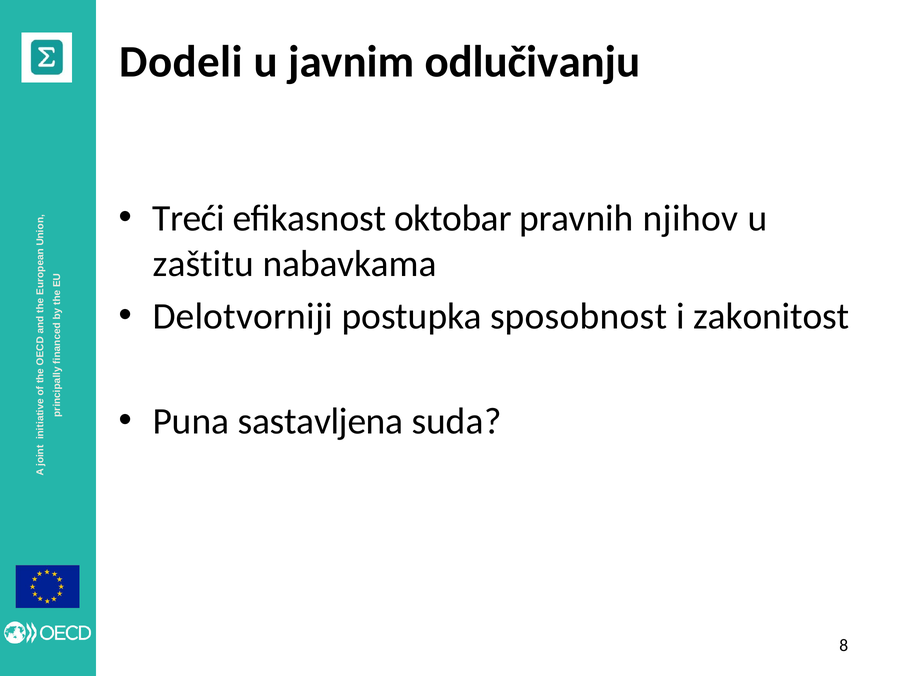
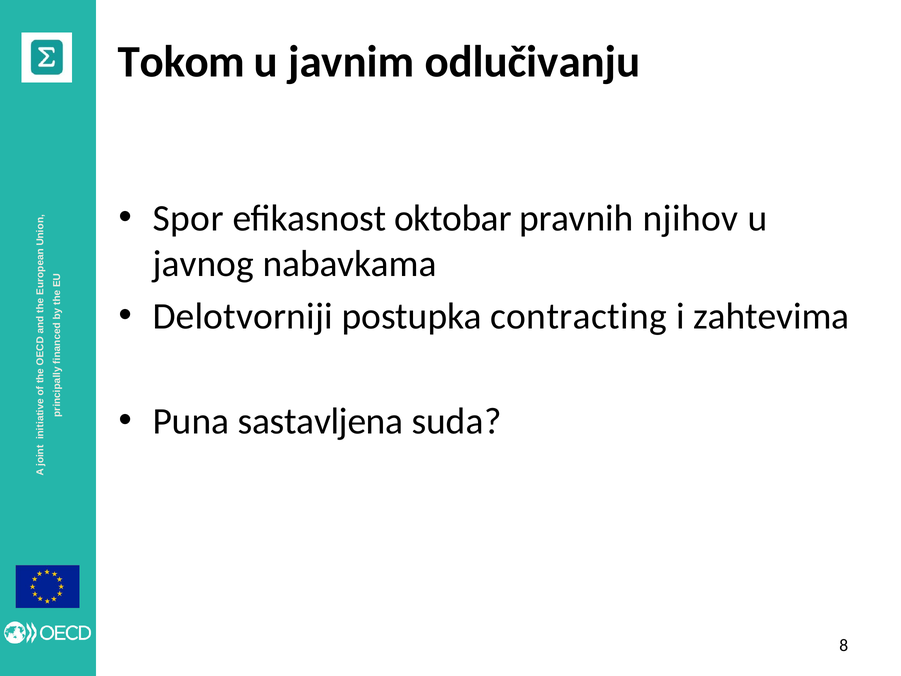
Dodeli: Dodeli -> Tokom
Treći: Treći -> Spor
zaštitu: zaštitu -> javnog
sposobnost: sposobnost -> contracting
zakonitost: zakonitost -> zahtevima
